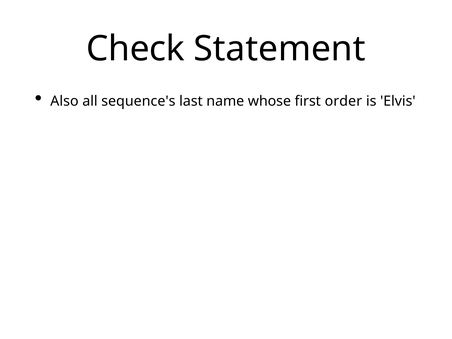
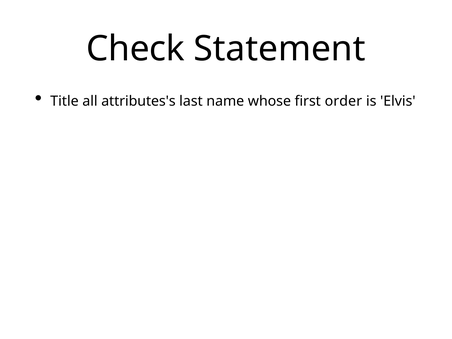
Also: Also -> Title
sequence's: sequence's -> attributes's
